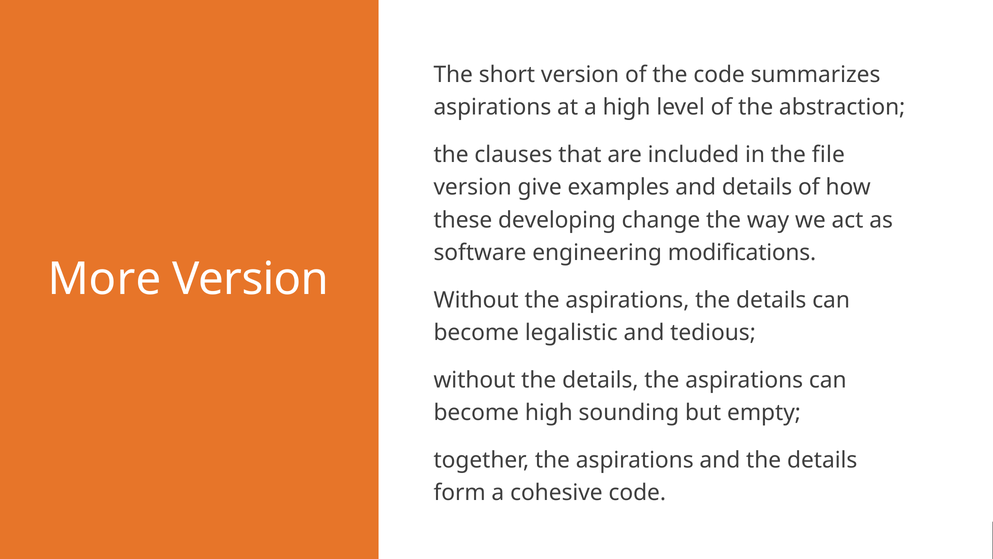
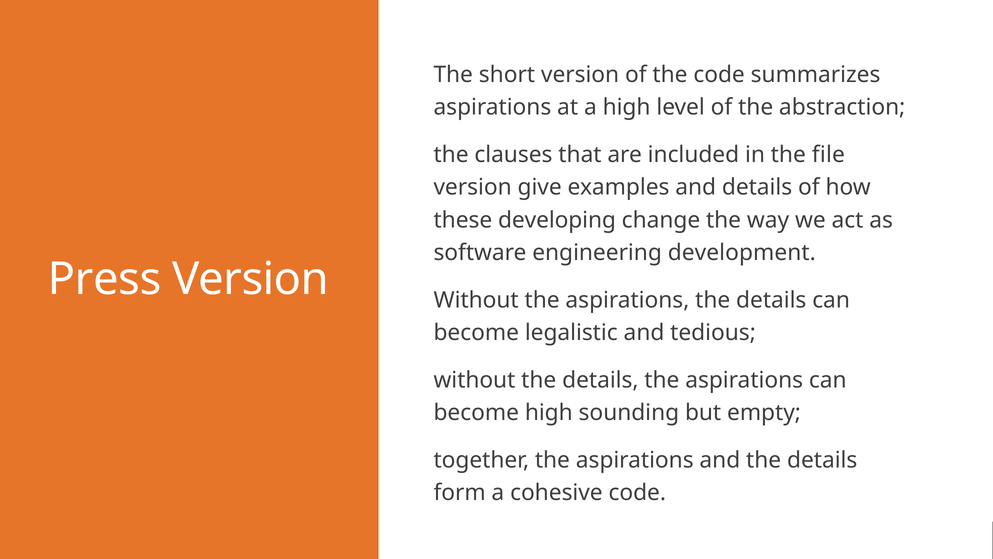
modifications: modifications -> development
More: More -> Press
